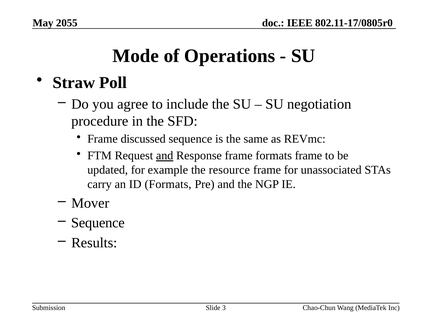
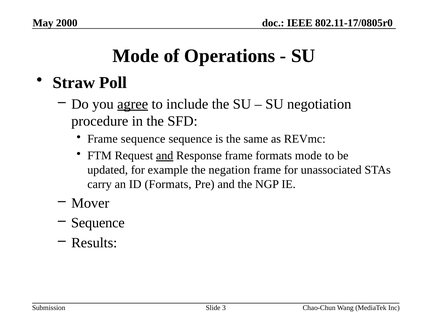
2055: 2055 -> 2000
agree underline: none -> present
Frame discussed: discussed -> sequence
formats frame: frame -> mode
resource: resource -> negation
